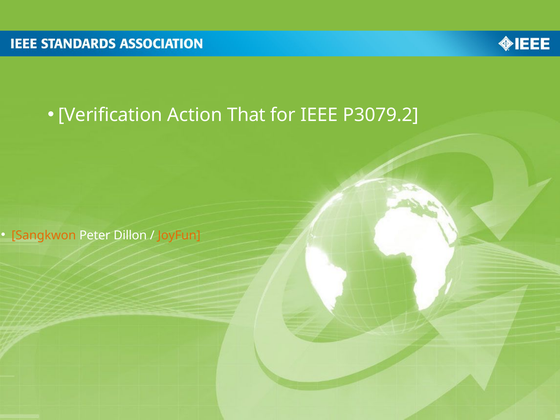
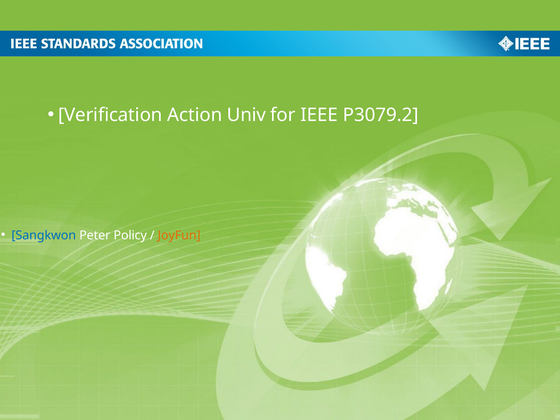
That: That -> Univ
Sangkwon colour: orange -> blue
Dillon: Dillon -> Policy
